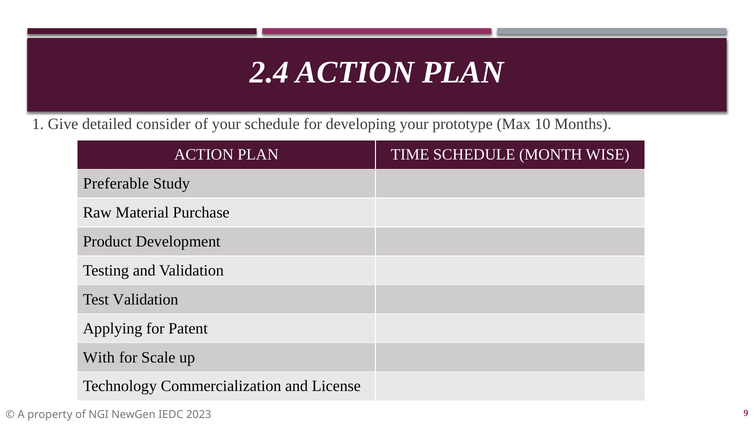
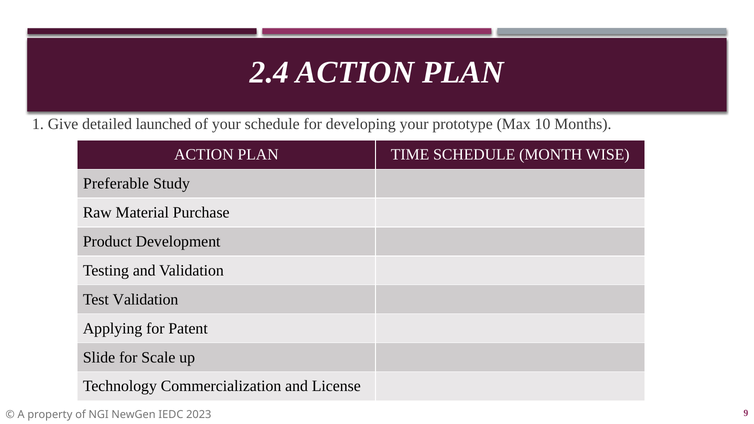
consider: consider -> launched
With: With -> Slide
